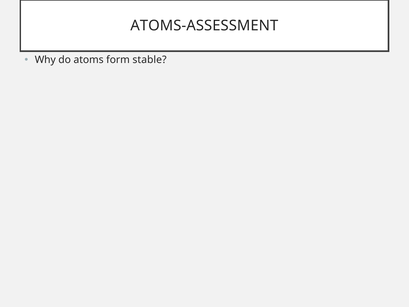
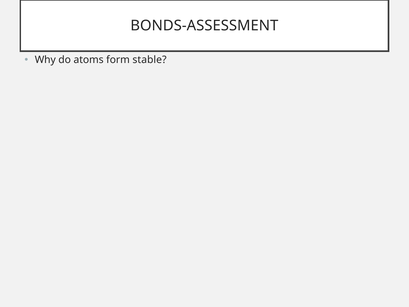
ATOMS-ASSESSMENT: ATOMS-ASSESSMENT -> BONDS-ASSESSMENT
